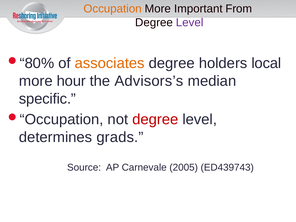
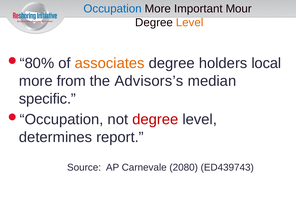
Occupation colour: orange -> blue
From: From -> Mour
Level at (190, 23) colour: purple -> orange
hour: hour -> from
grads: grads -> report
2005: 2005 -> 2080
